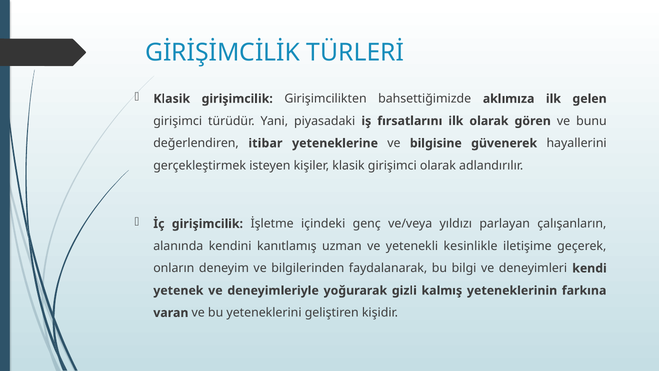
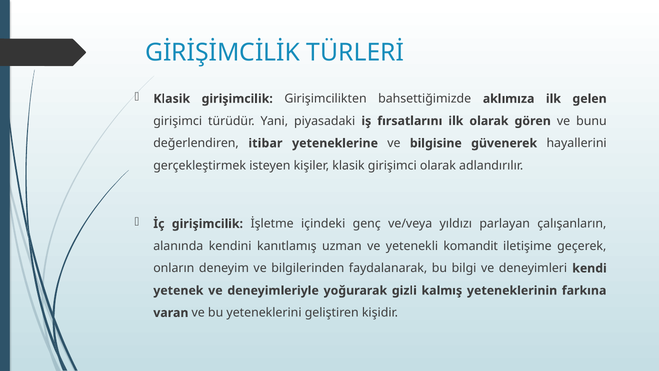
kesinlikle: kesinlikle -> komandit
